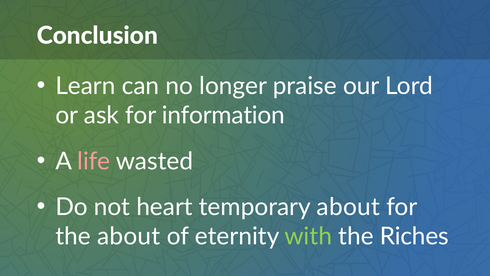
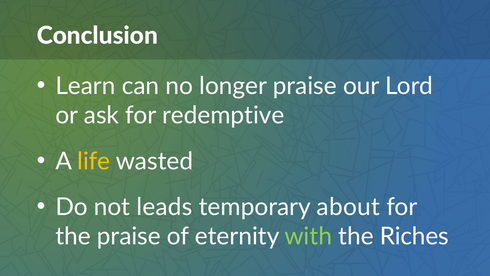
information: information -> redemptive
life colour: pink -> yellow
heart: heart -> leads
the about: about -> praise
